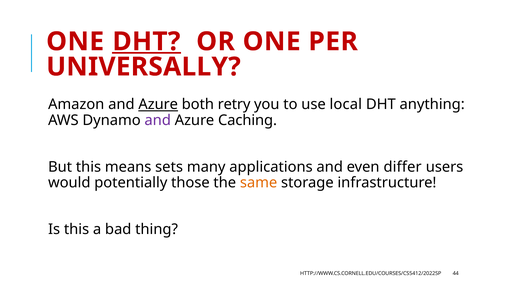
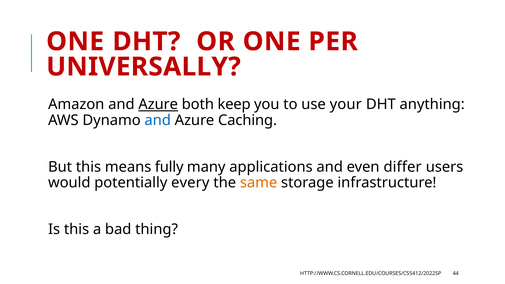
DHT at (146, 42) underline: present -> none
retry: retry -> keep
local: local -> your
and at (158, 120) colour: purple -> blue
sets: sets -> fully
those: those -> every
